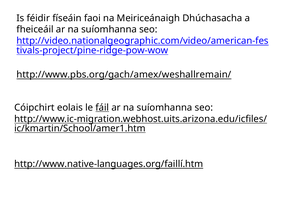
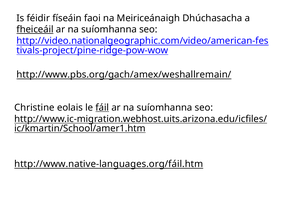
fheiceáil underline: none -> present
Cóipchirt: Cóipchirt -> Christine
http://www.native-languages.org/faillí.htm: http://www.native-languages.org/faillí.htm -> http://www.native-languages.org/fáil.htm
